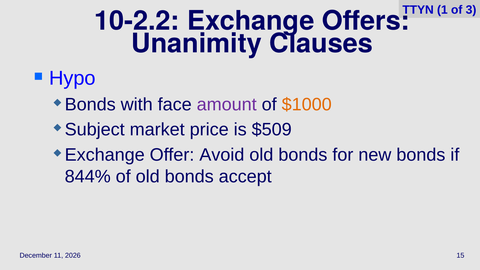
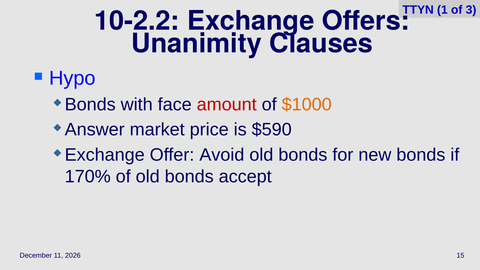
amount colour: purple -> red
Subject: Subject -> Answer
$509: $509 -> $590
844%: 844% -> 170%
